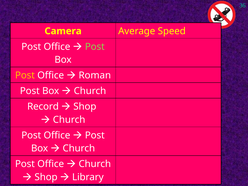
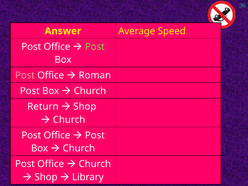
Camera: Camera -> Answer
Post at (25, 75) colour: yellow -> pink
Record: Record -> Return
